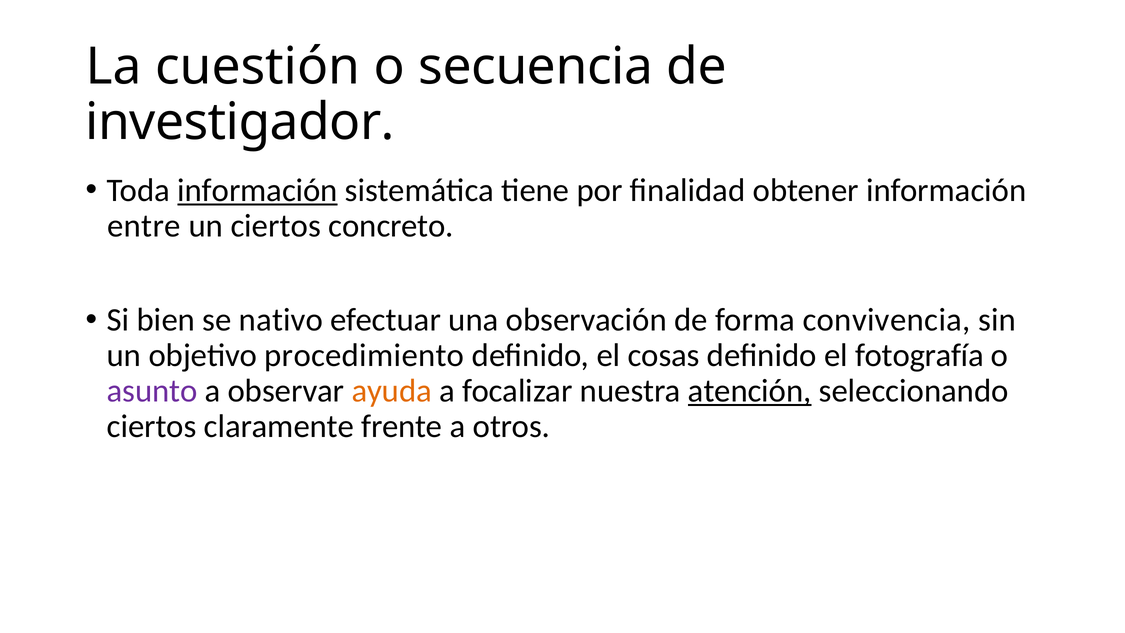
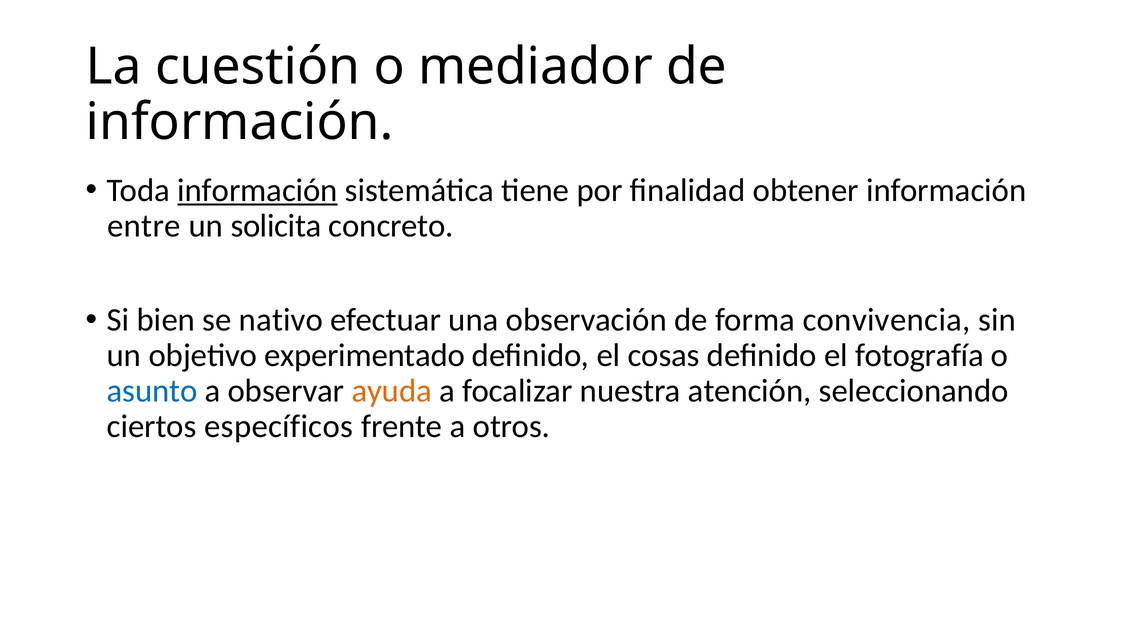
secuencia: secuencia -> mediador
investigador at (240, 122): investigador -> información
un ciertos: ciertos -> solicita
procedimiento: procedimiento -> experimentado
asunto colour: purple -> blue
atención underline: present -> none
claramente: claramente -> específicos
